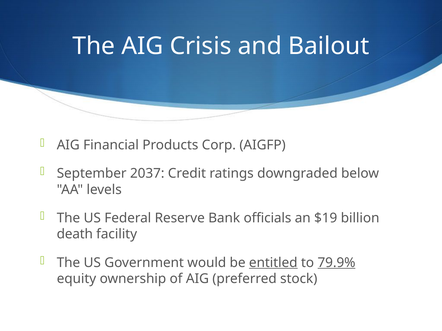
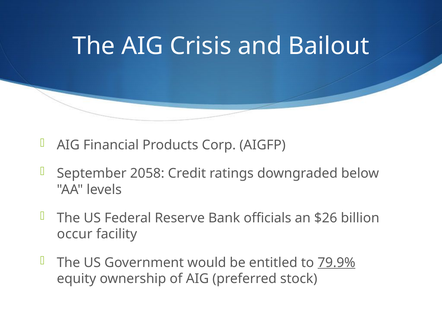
2037: 2037 -> 2058
$19: $19 -> $26
death: death -> occur
entitled underline: present -> none
